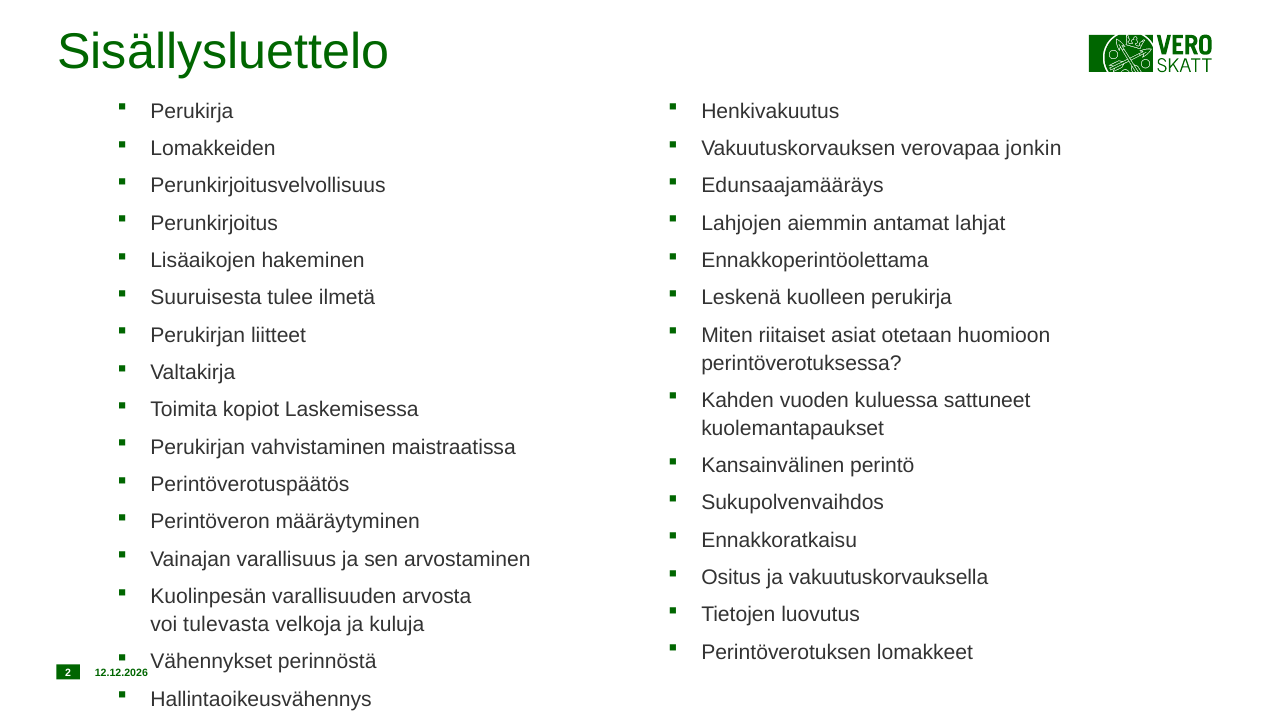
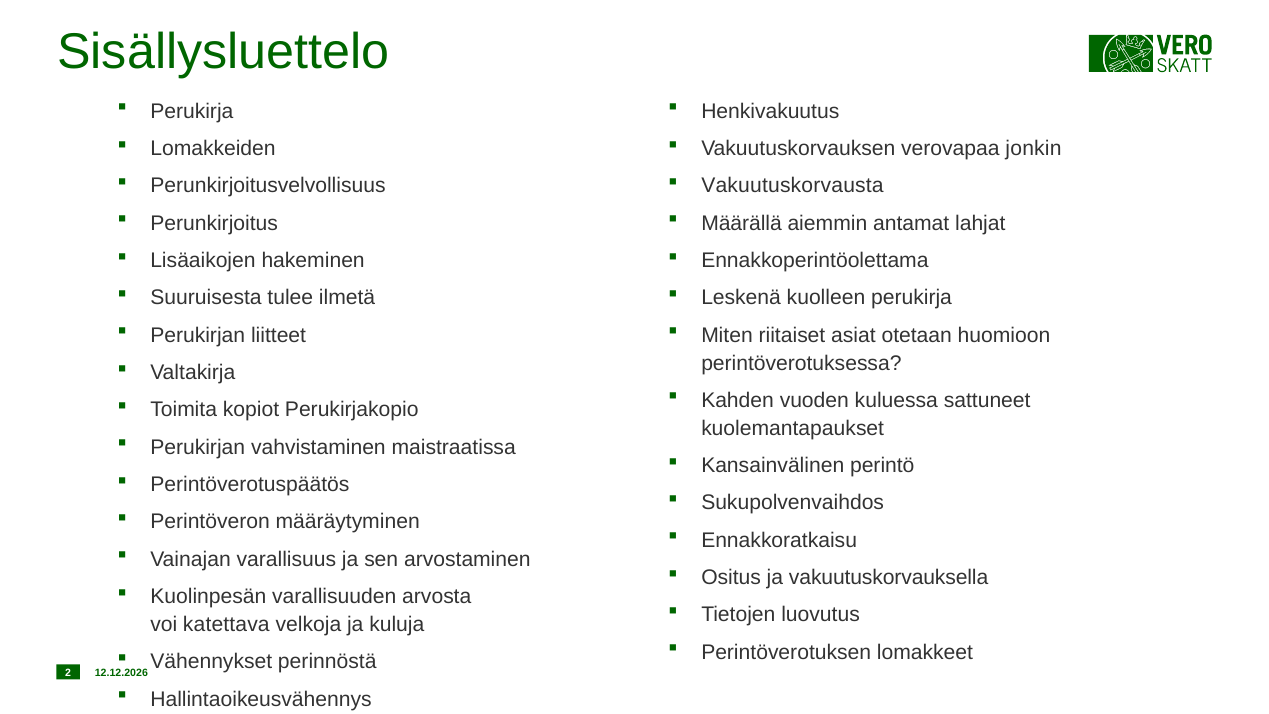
Edunsaajamääräys: Edunsaajamääräys -> Vakuutuskorvausta
Lahjojen: Lahjojen -> Määrällä
Laskemisessa: Laskemisessa -> Perukirjakopio
tulevasta: tulevasta -> katettava
